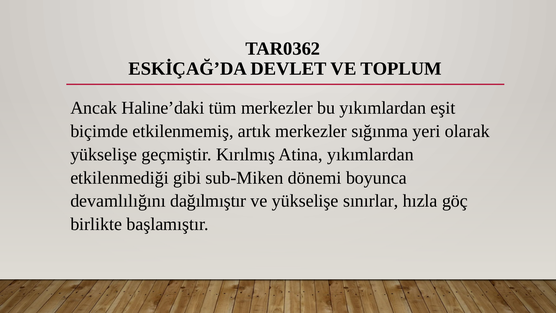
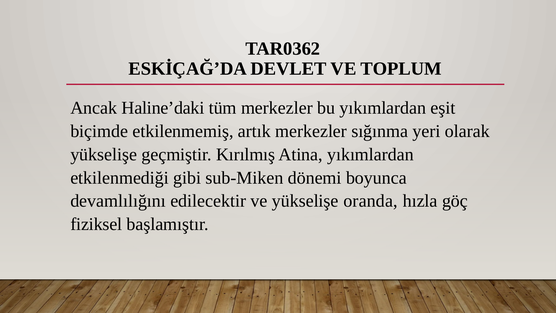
dağılmıştır: dağılmıştır -> edilecektir
sınırlar: sınırlar -> oranda
birlikte: birlikte -> fiziksel
